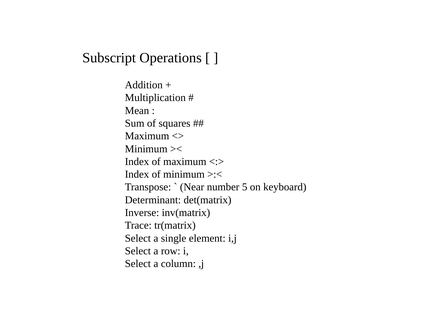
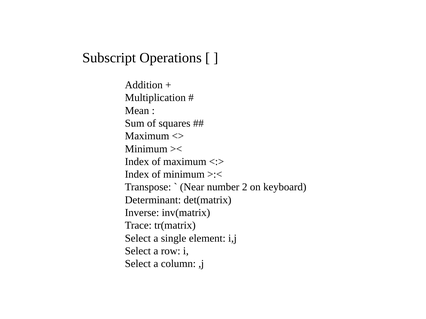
5: 5 -> 2
